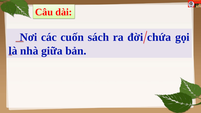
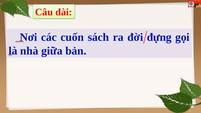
chứa: chứa -> đựng
